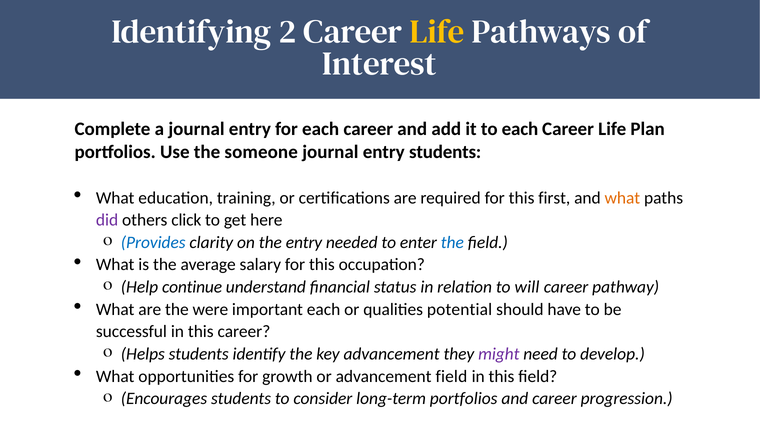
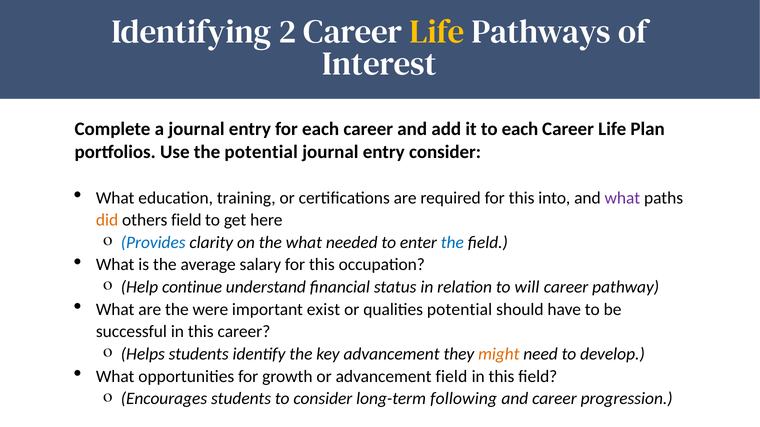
the someone: someone -> potential
entry students: students -> consider
first: first -> into
what at (622, 198) colour: orange -> purple
did colour: purple -> orange
others click: click -> field
the entry: entry -> what
important each: each -> exist
might colour: purple -> orange
long-term portfolios: portfolios -> following
